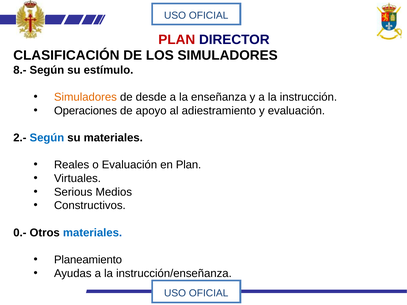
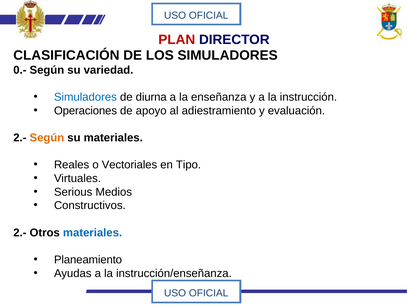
8.-: 8.- -> 0.-
estímulo: estímulo -> variedad
Simuladores at (85, 97) colour: orange -> blue
desde: desde -> diurna
Según at (47, 138) colour: blue -> orange
o Evaluación: Evaluación -> Vectoriales
en Plan: Plan -> Tipo
0.- at (20, 233): 0.- -> 2.-
